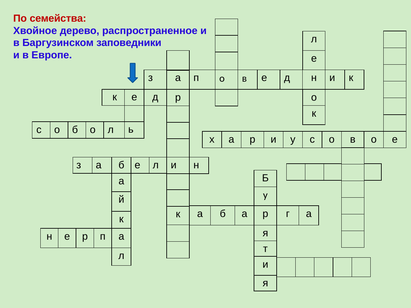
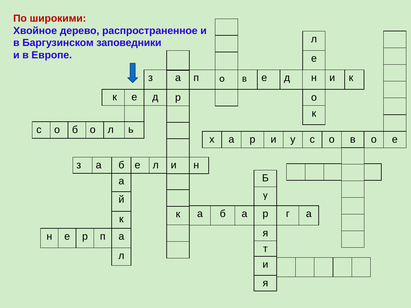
семейства: семейства -> широкими
